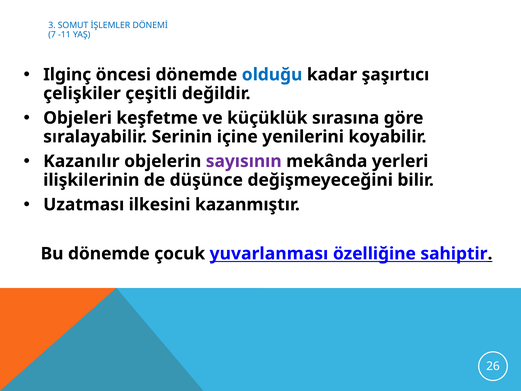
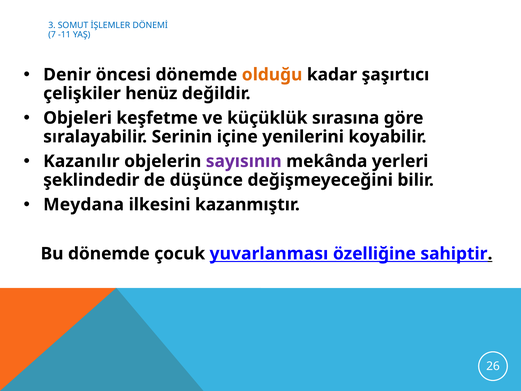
Ilginç: Ilginç -> Denir
olduğu colour: blue -> orange
çeşitli: çeşitli -> henüz
ilişkilerinin: ilişkilerinin -> şeklindedir
Uzatması: Uzatması -> Meydana
